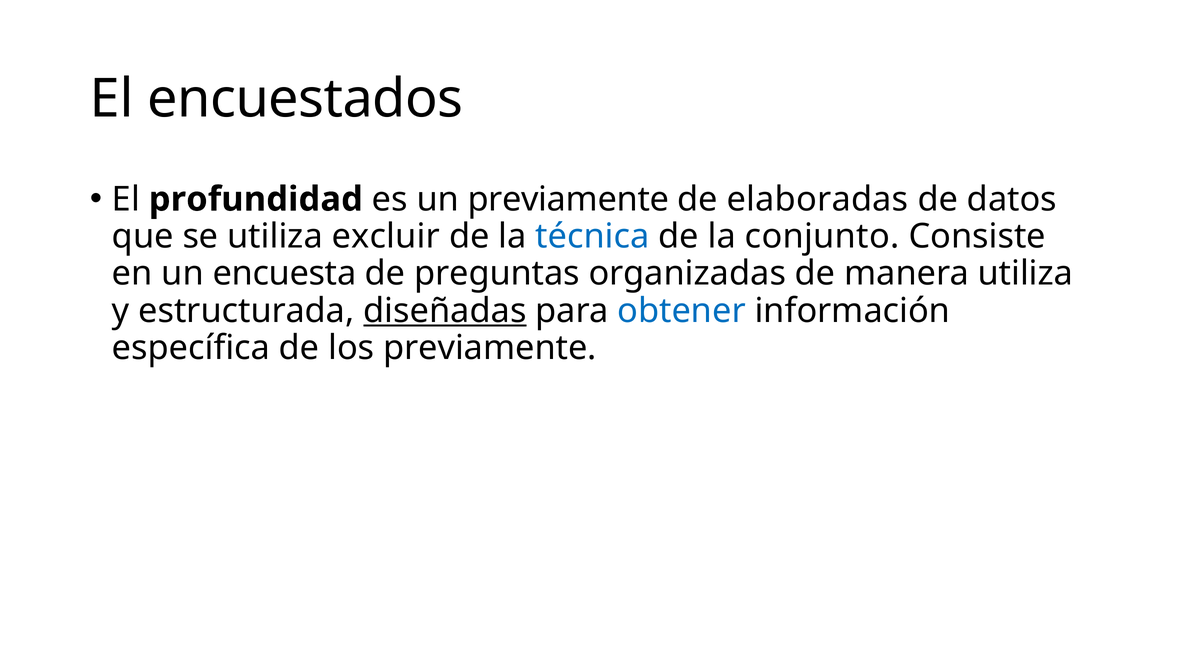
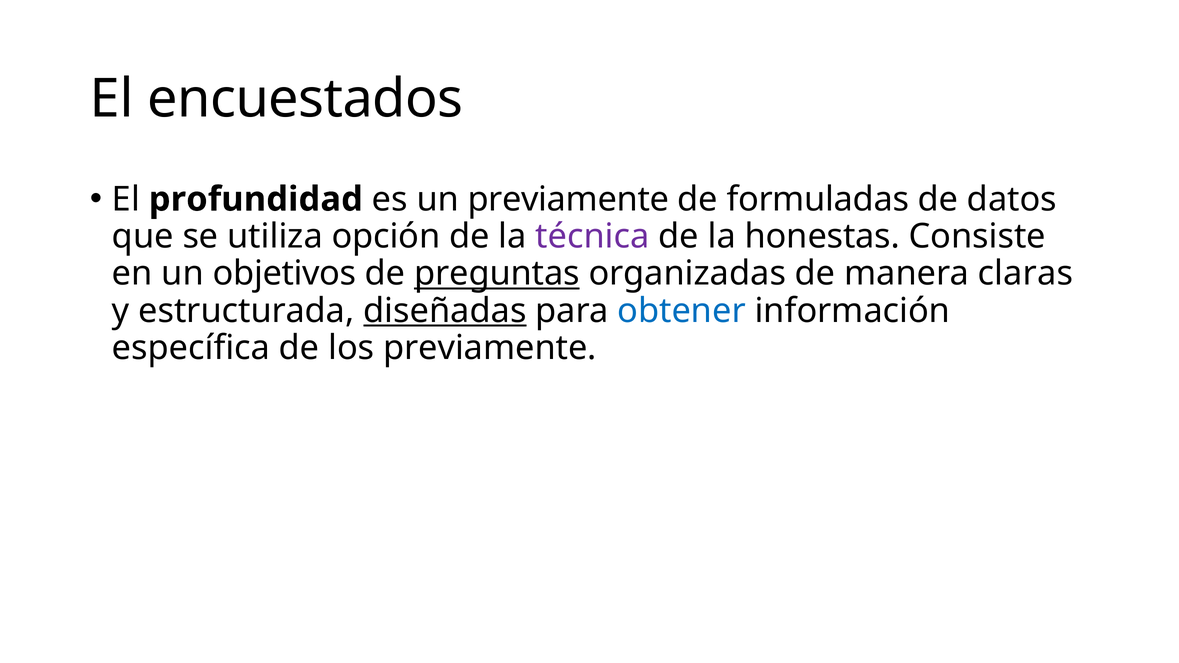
elaboradas: elaboradas -> formuladas
excluir: excluir -> opción
técnica colour: blue -> purple
conjunto: conjunto -> honestas
encuesta: encuesta -> objetivos
preguntas underline: none -> present
manera utiliza: utiliza -> claras
